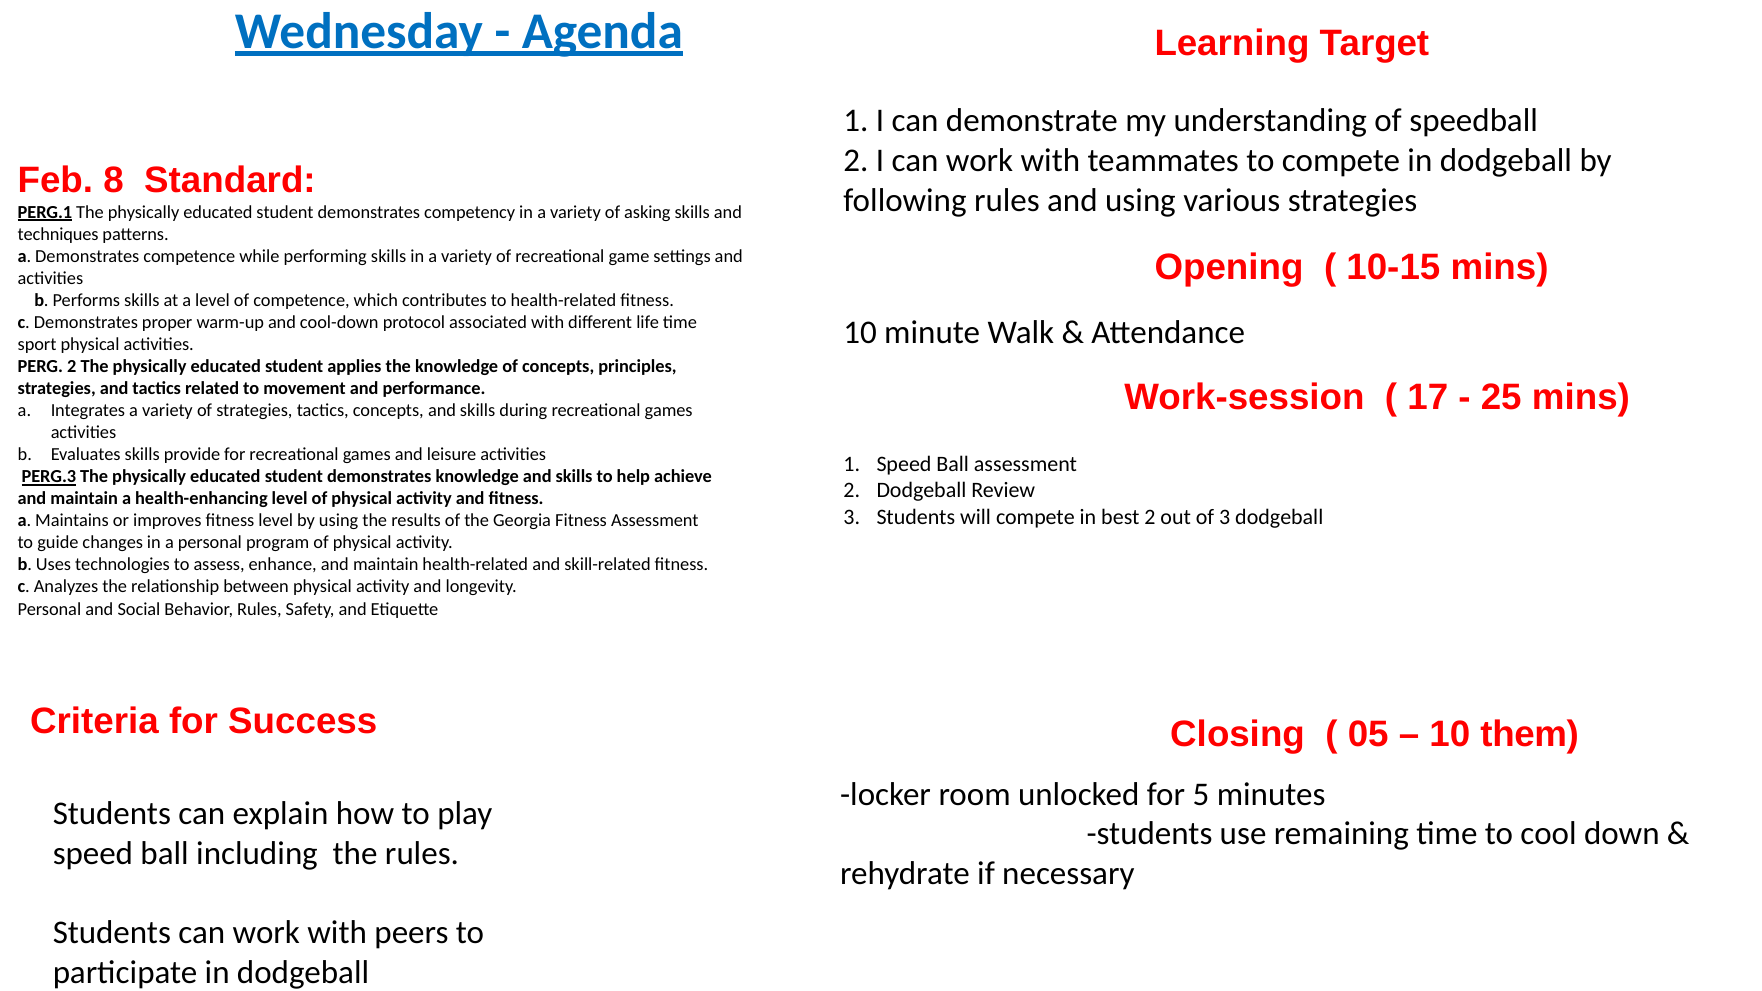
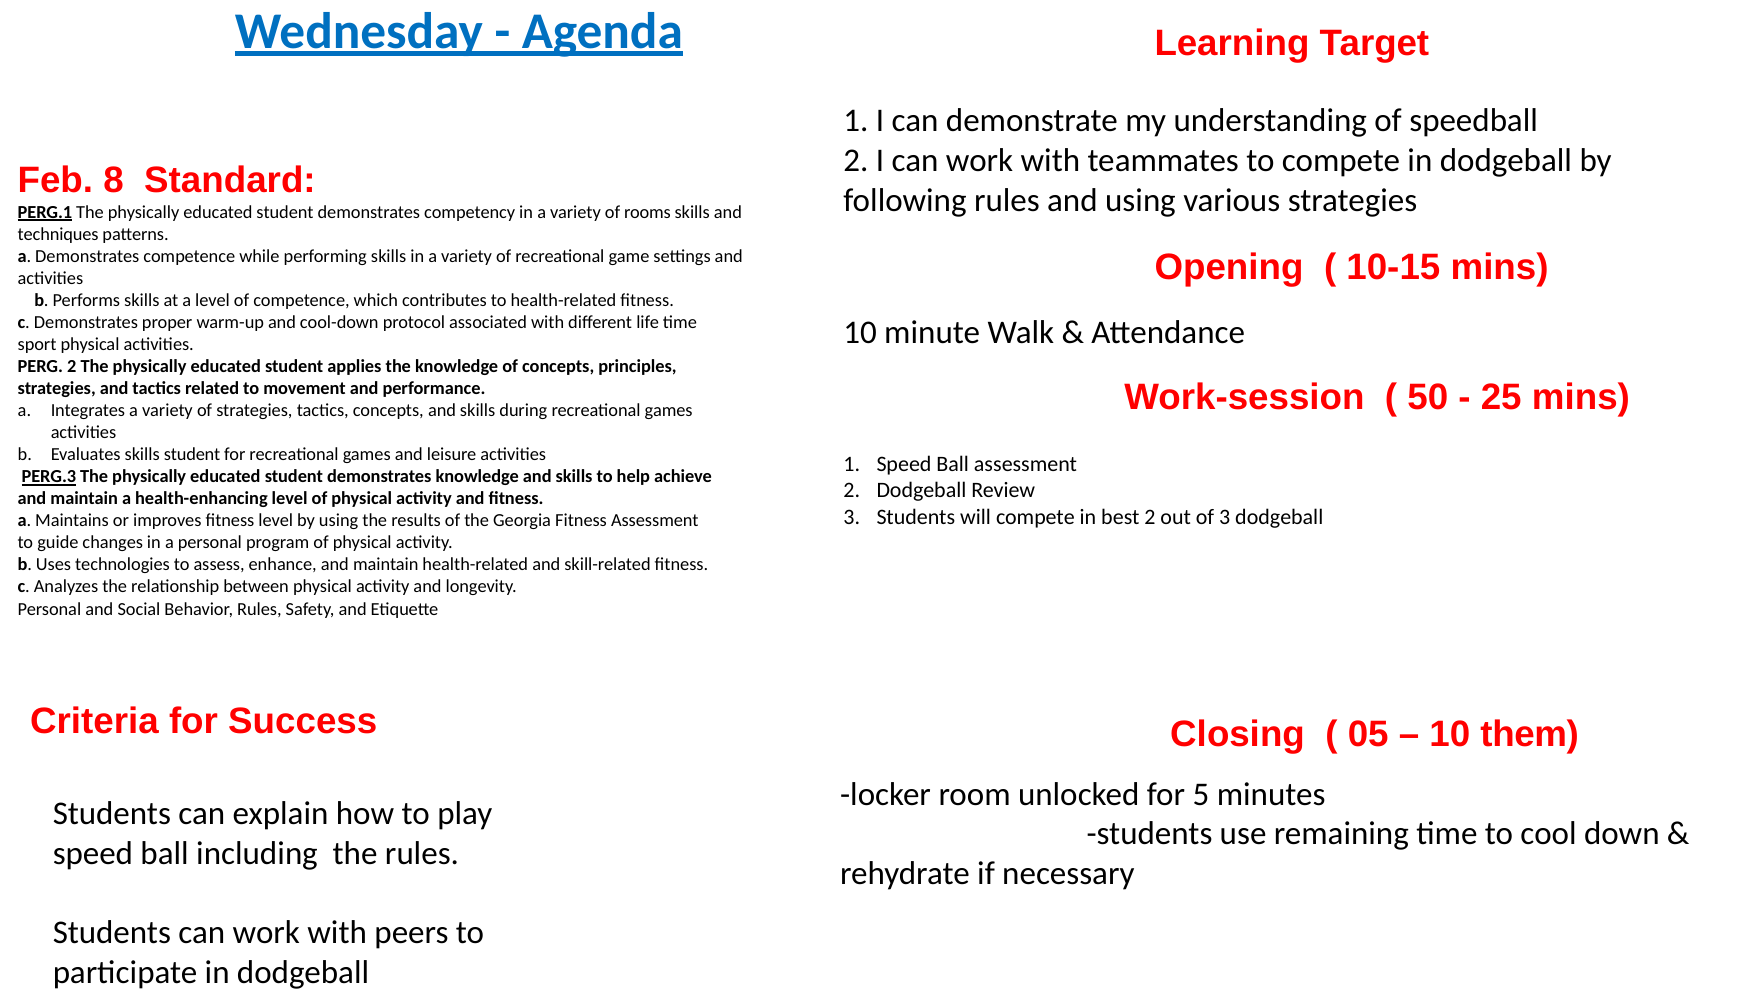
asking: asking -> rooms
17: 17 -> 50
skills provide: provide -> student
